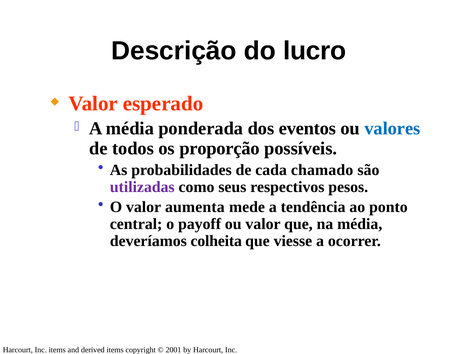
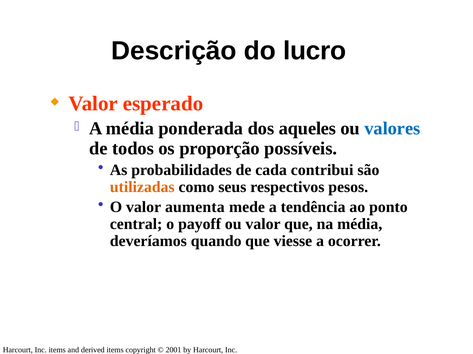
eventos: eventos -> aqueles
chamado: chamado -> contribui
utilizadas colour: purple -> orange
colheita: colheita -> quando
